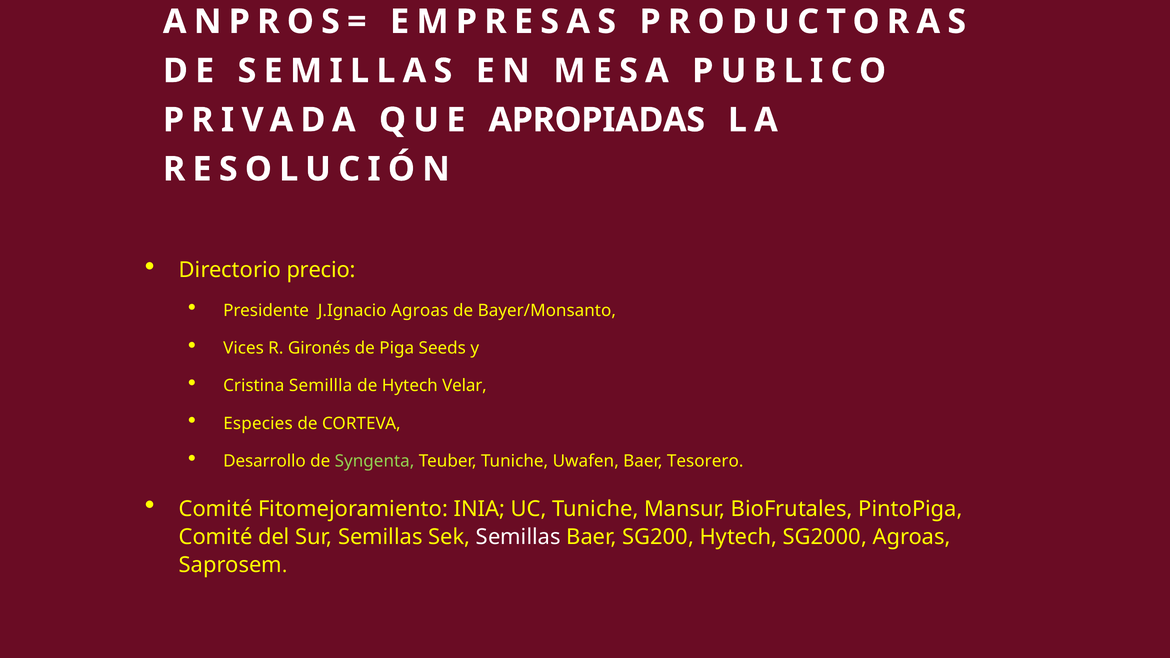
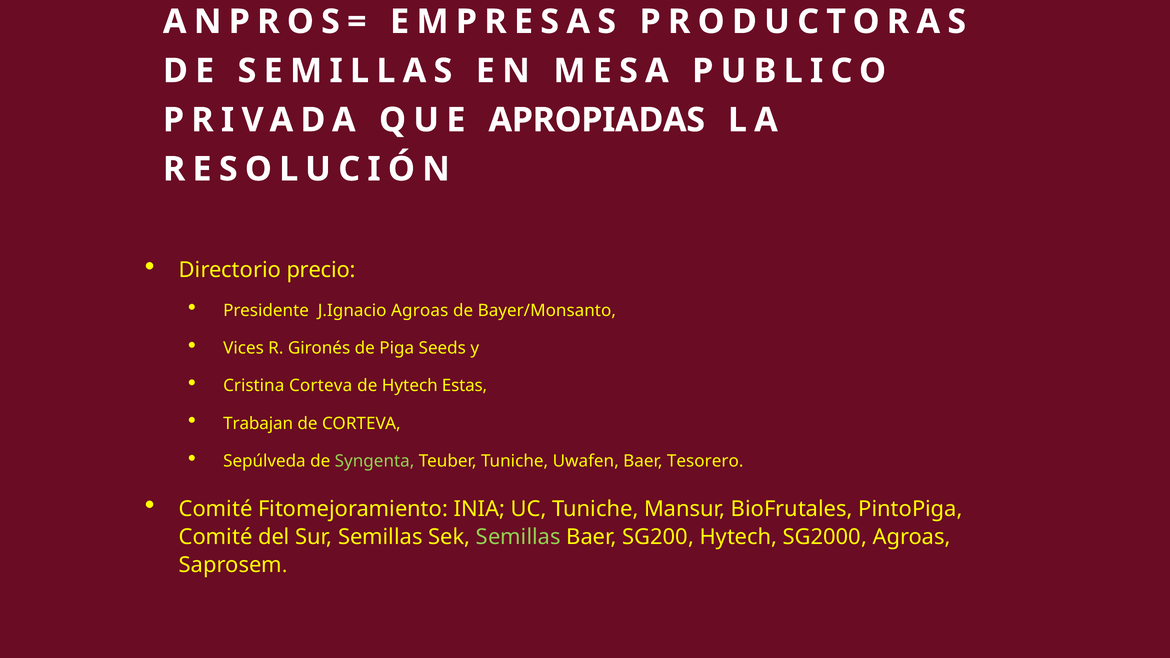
Cristina Semillla: Semillla -> Corteva
Velar: Velar -> Estas
Especies: Especies -> Trabajan
Desarrollo: Desarrollo -> Sepúlveda
Semillas at (518, 537) colour: white -> light green
